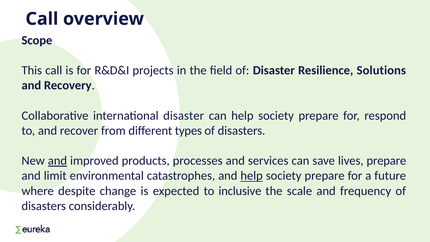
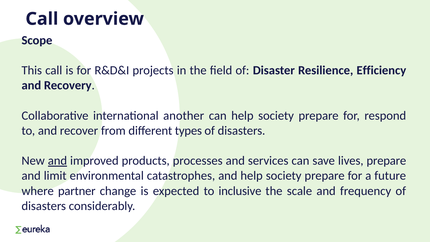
Solutions: Solutions -> Efficiency
international disaster: disaster -> another
help at (252, 176) underline: present -> none
despite: despite -> partner
